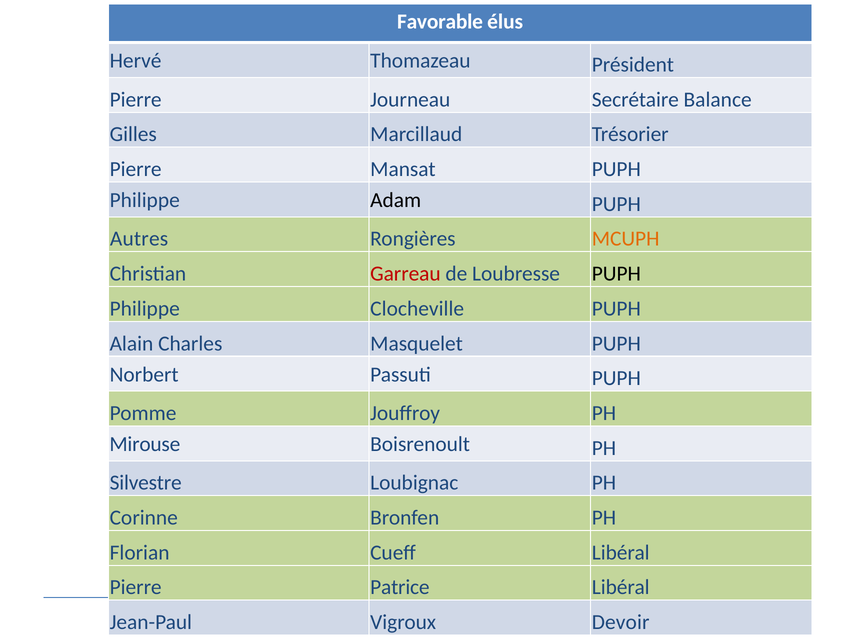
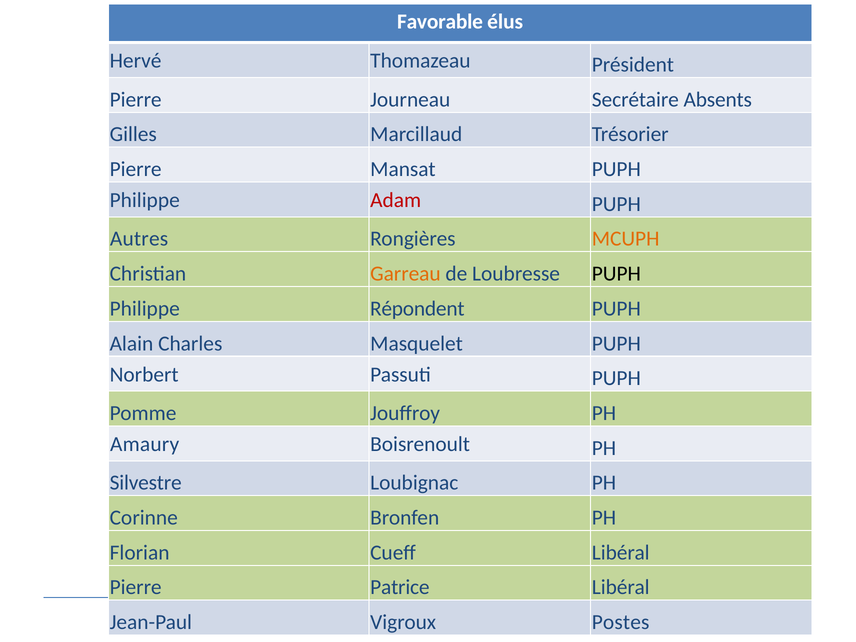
Balance: Balance -> Absents
Adam colour: black -> red
Garreau colour: red -> orange
Clocheville: Clocheville -> Répondent
Mirouse: Mirouse -> Amaury
Devoir: Devoir -> Postes
